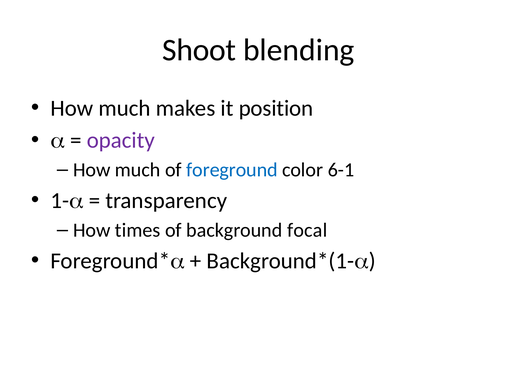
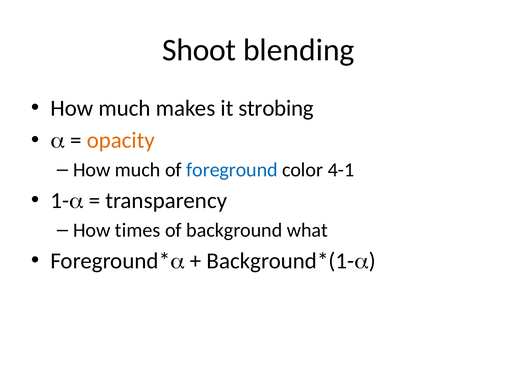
position: position -> strobing
opacity colour: purple -> orange
6-1: 6-1 -> 4-1
focal: focal -> what
